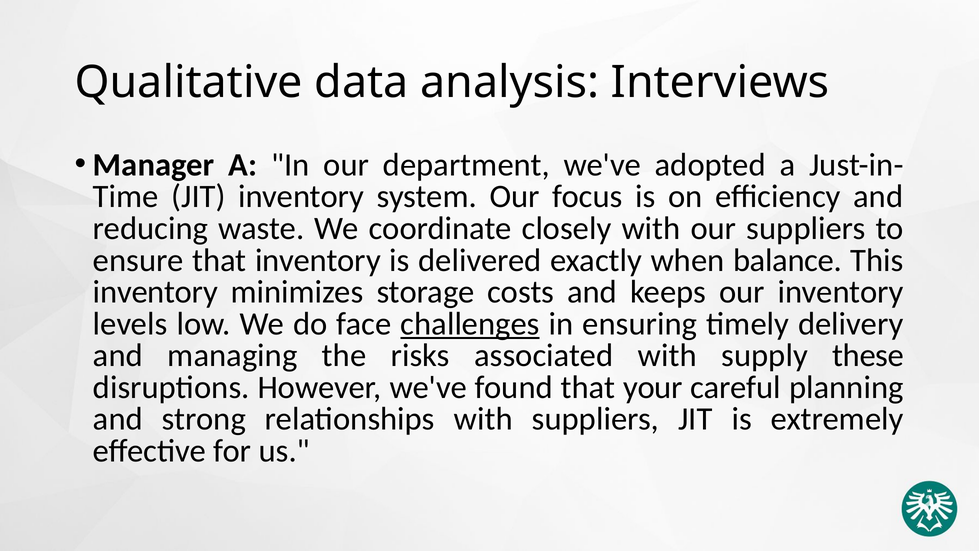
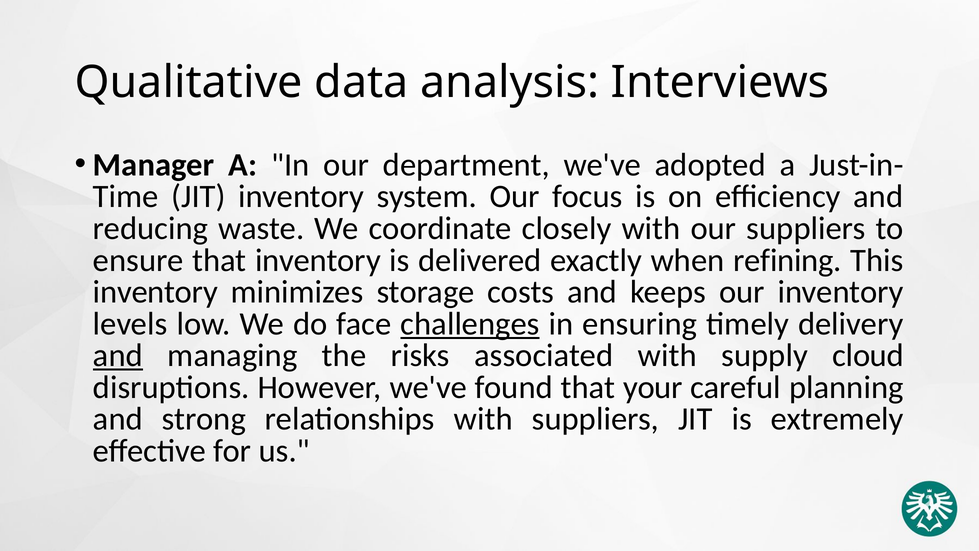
balance: balance -> refining
and at (118, 355) underline: none -> present
these: these -> cloud
